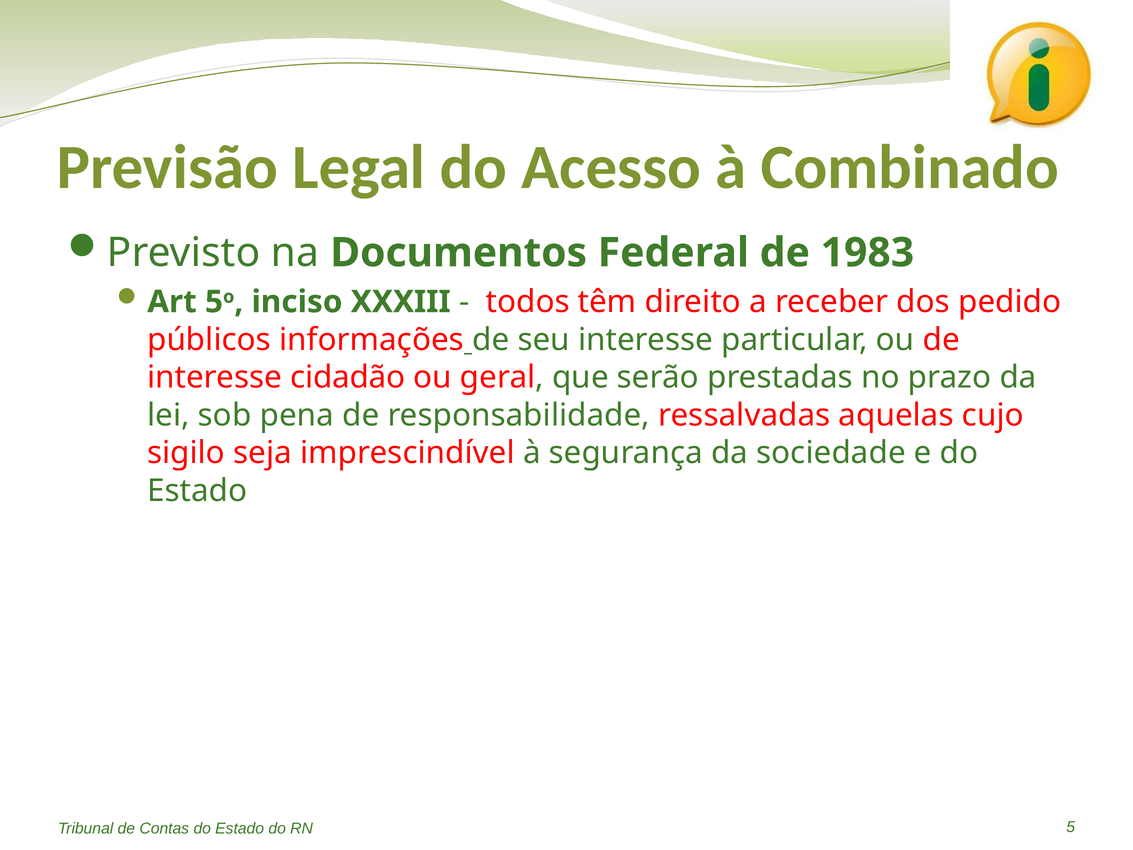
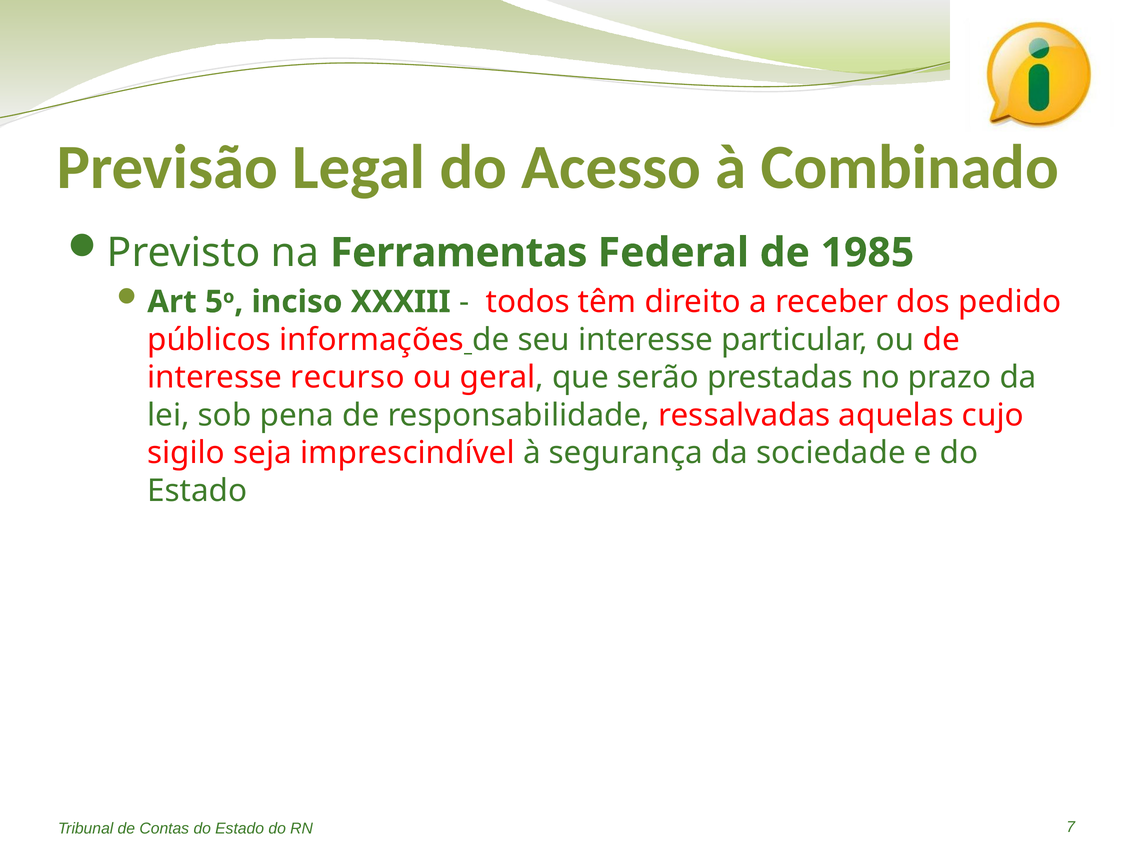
Documentos: Documentos -> Ferramentas
1983: 1983 -> 1985
cidadão: cidadão -> recurso
5: 5 -> 7
